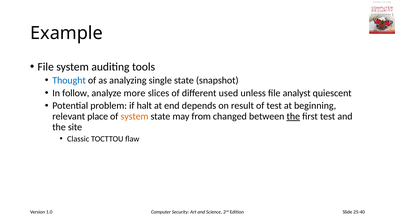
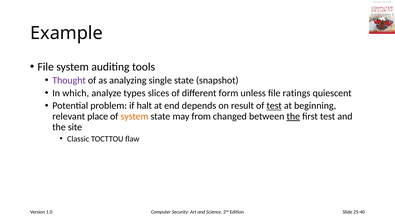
Thought colour: blue -> purple
follow: follow -> which
more: more -> types
used: used -> form
analyst: analyst -> ratings
test at (274, 106) underline: none -> present
